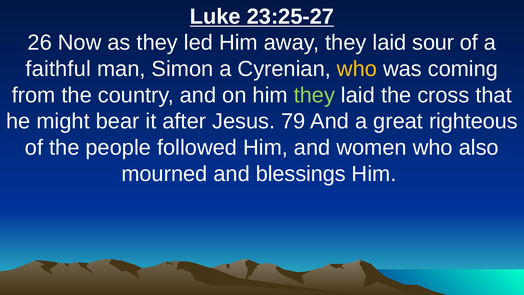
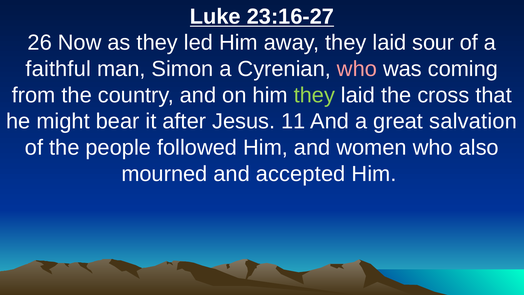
23:25-27: 23:25-27 -> 23:16-27
who at (357, 69) colour: yellow -> pink
79: 79 -> 11
righteous: righteous -> salvation
blessings: blessings -> accepted
